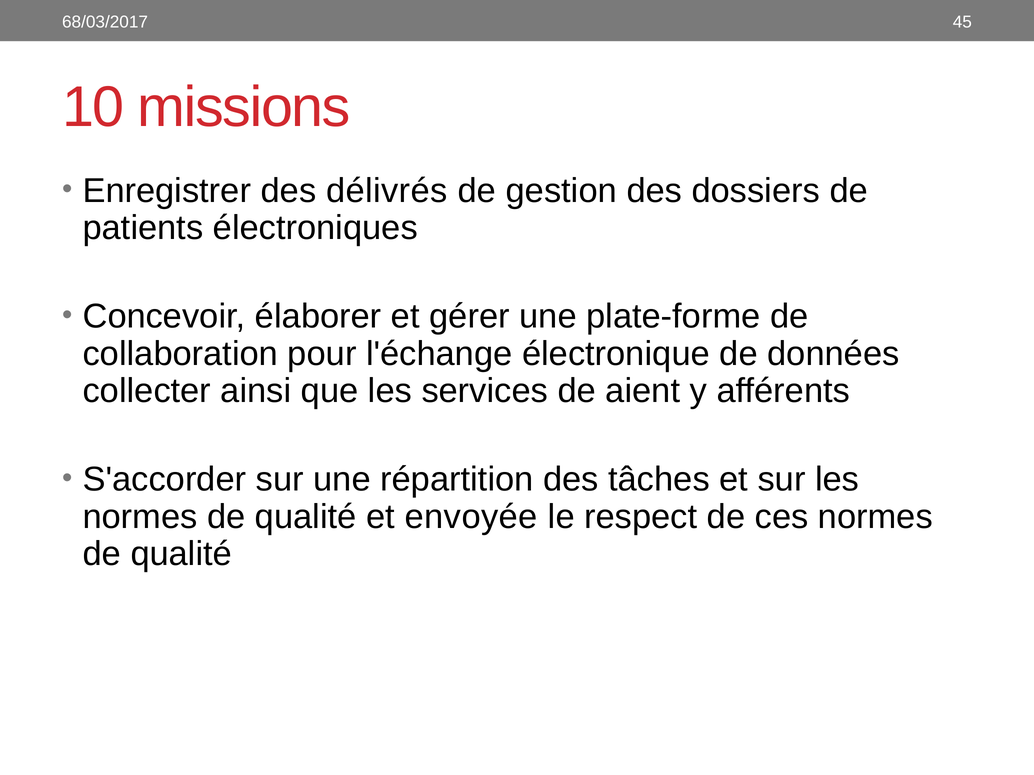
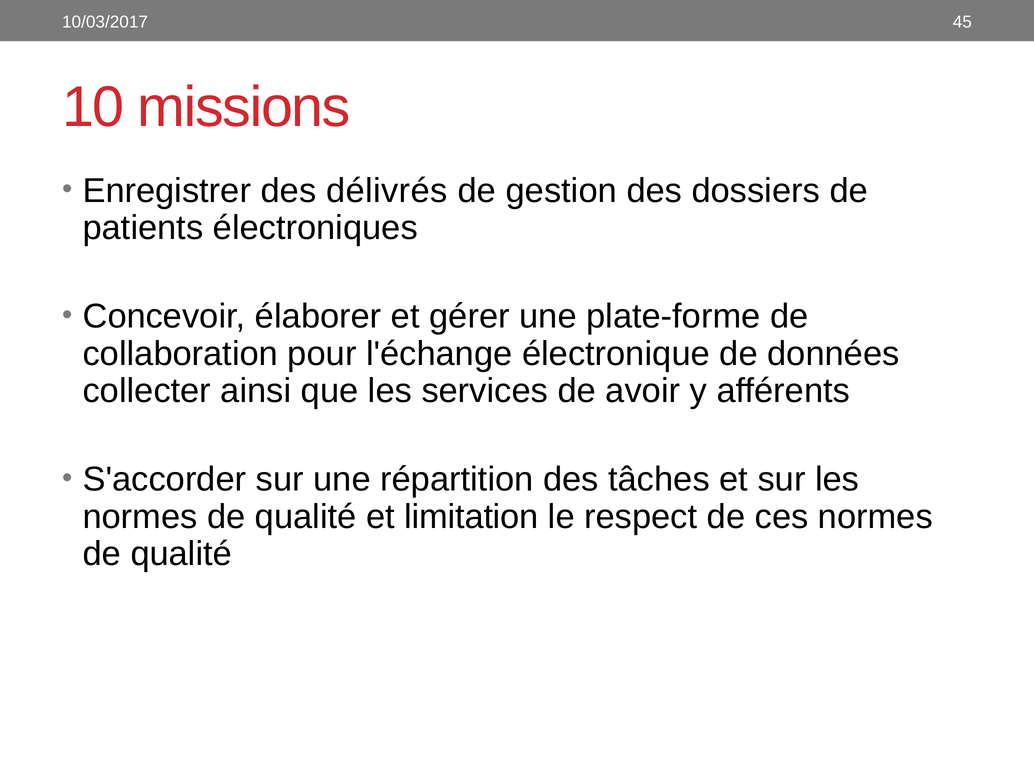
68/03/2017: 68/03/2017 -> 10/03/2017
aient: aient -> avoir
envoyée: envoyée -> limitation
